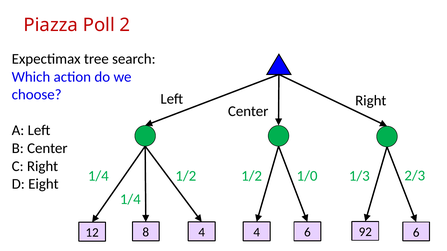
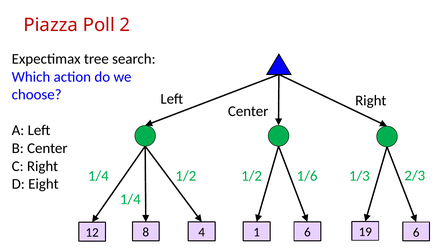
1/0: 1/0 -> 1/6
8 4: 4 -> 1
92: 92 -> 19
